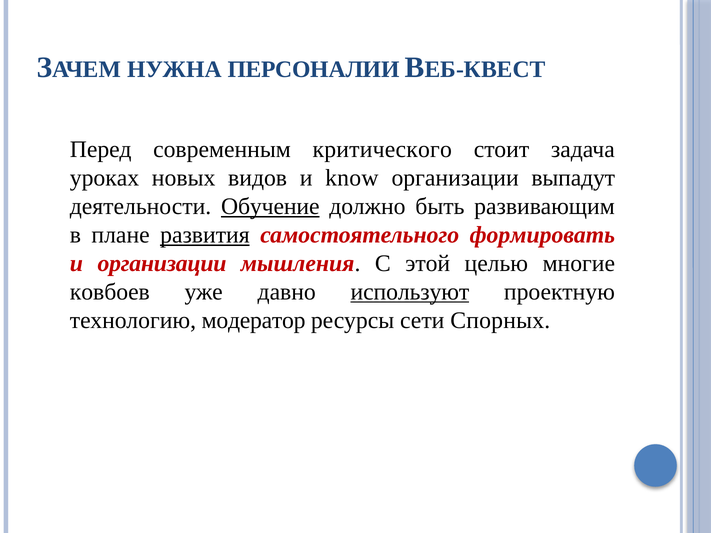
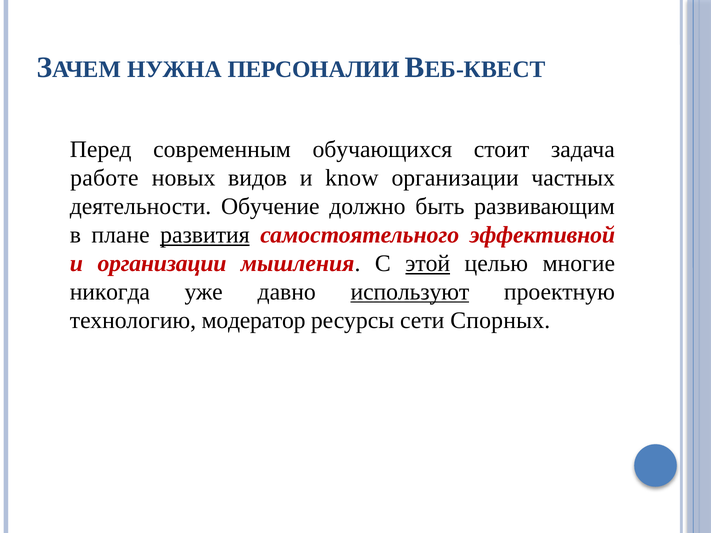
критического: критического -> обучающихся
уроках: уроках -> работе
выпадут: выпадут -> частных
Обучение underline: present -> none
формировать: формировать -> эффективной
этой underline: none -> present
ковбоев: ковбоев -> никогда
